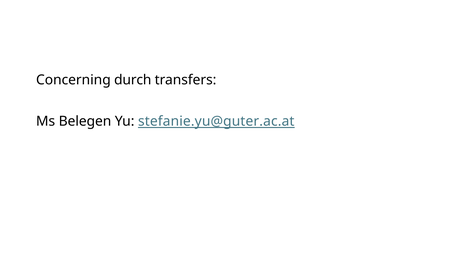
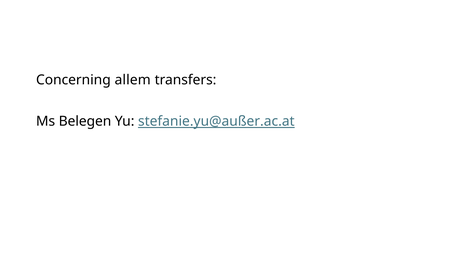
durch: durch -> allem
stefanie.yu@guter.ac.at: stefanie.yu@guter.ac.at -> stefanie.yu@außer.ac.at
